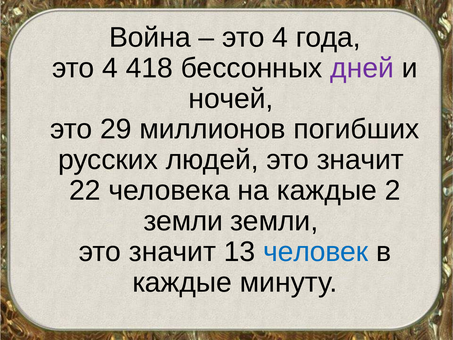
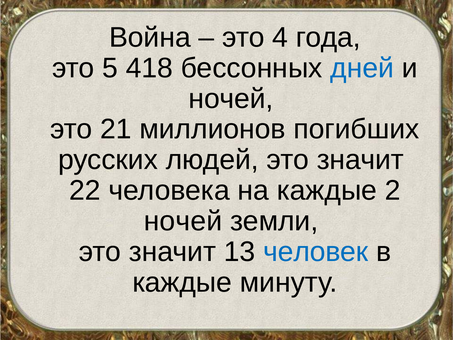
4 at (110, 68): 4 -> 5
дней colour: purple -> blue
29: 29 -> 21
земли at (183, 221): земли -> ночей
